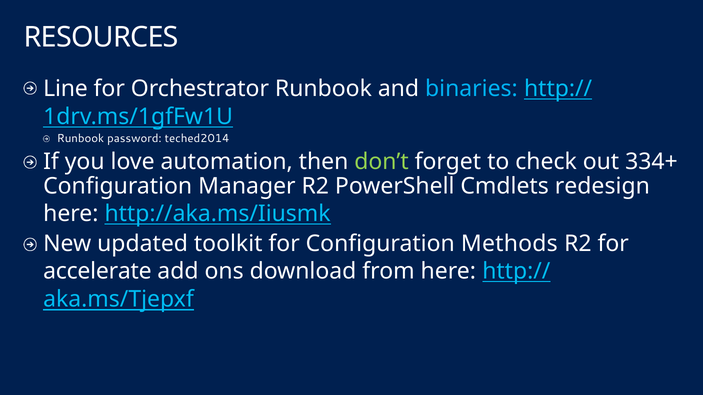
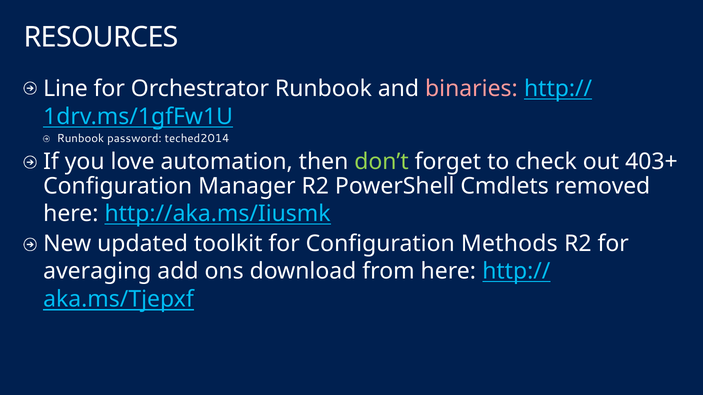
binaries colour: light blue -> pink
334+: 334+ -> 403+
redesign: redesign -> removed
accelerate: accelerate -> averaging
